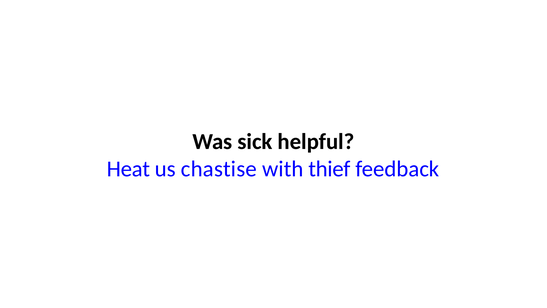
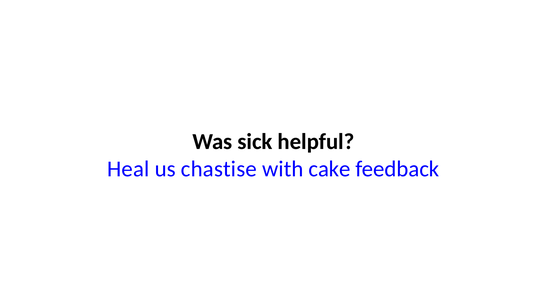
Heat: Heat -> Heal
thief: thief -> cake
